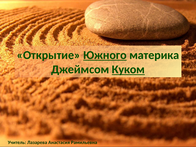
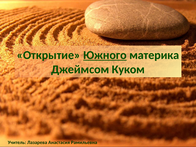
Куком underline: present -> none
